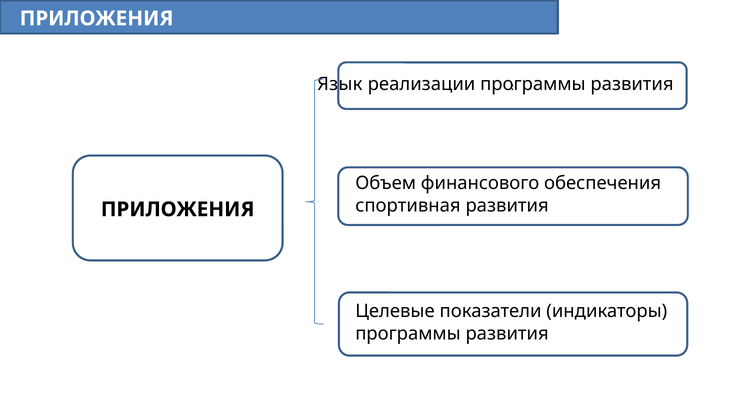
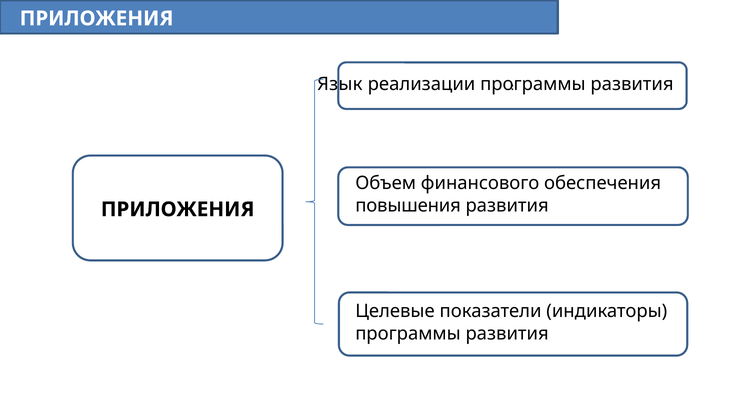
спортивная: спортивная -> повышения
